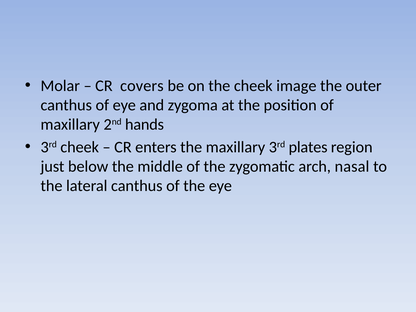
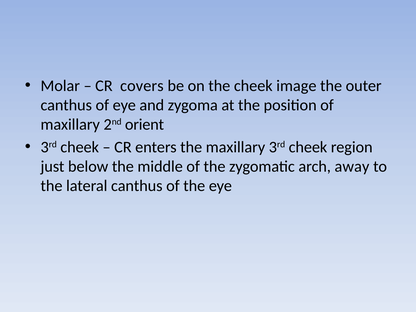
hands: hands -> orient
maxillary 3rd plates: plates -> cheek
nasal: nasal -> away
